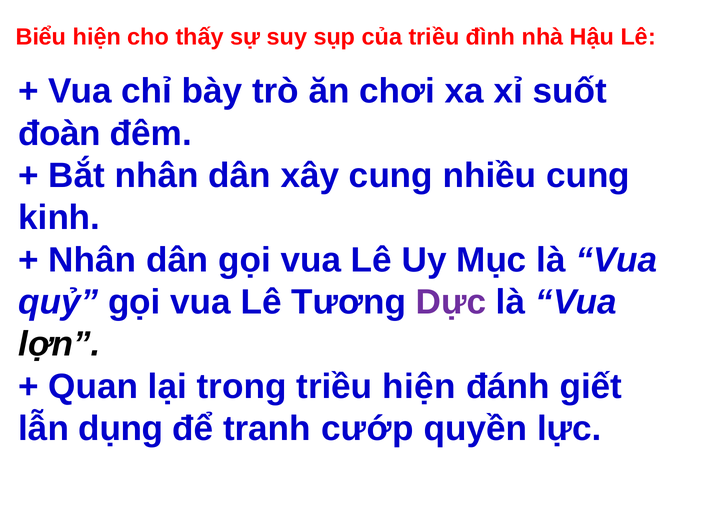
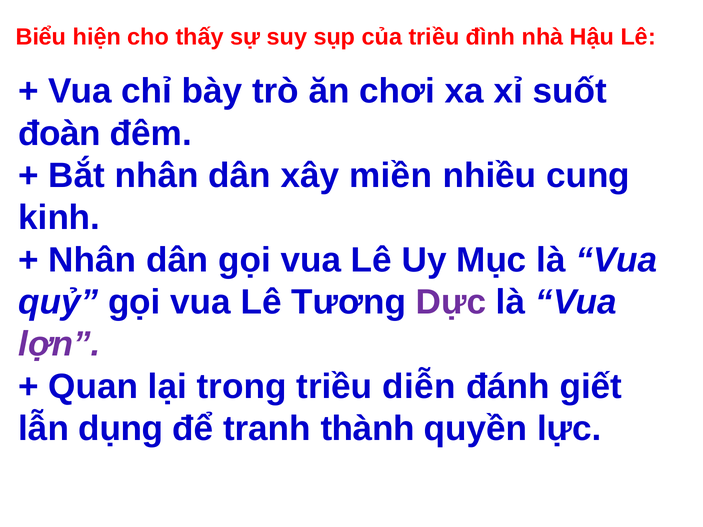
xây cung: cung -> miền
lợn colour: black -> purple
triều hiện: hiện -> diễn
cướp: cướp -> thành
